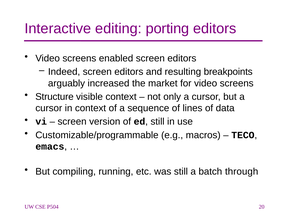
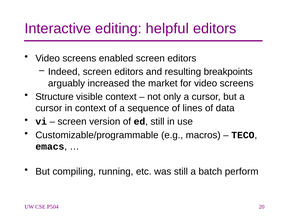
porting: porting -> helpful
through: through -> perform
